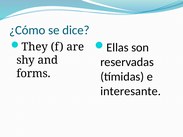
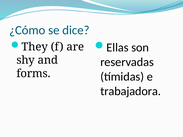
interesante: interesante -> trabajadora
